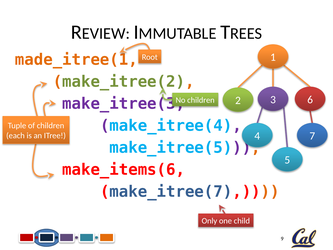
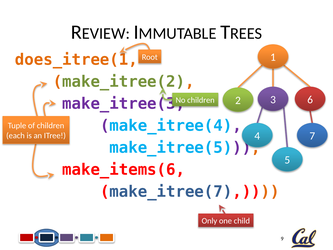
made_itree(1: made_itree(1 -> does_itree(1
